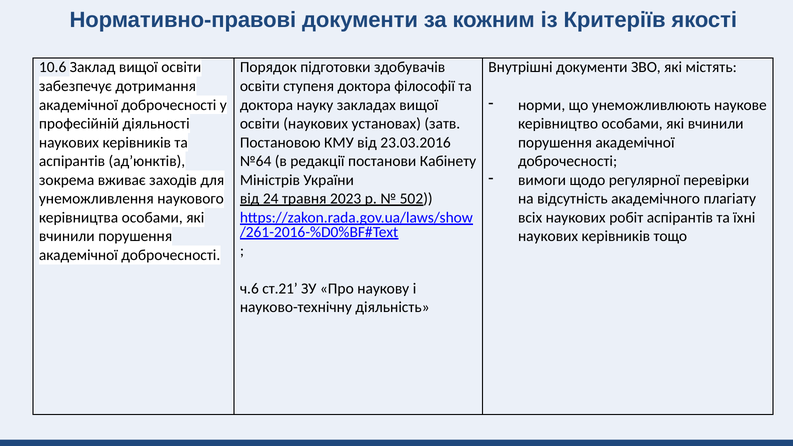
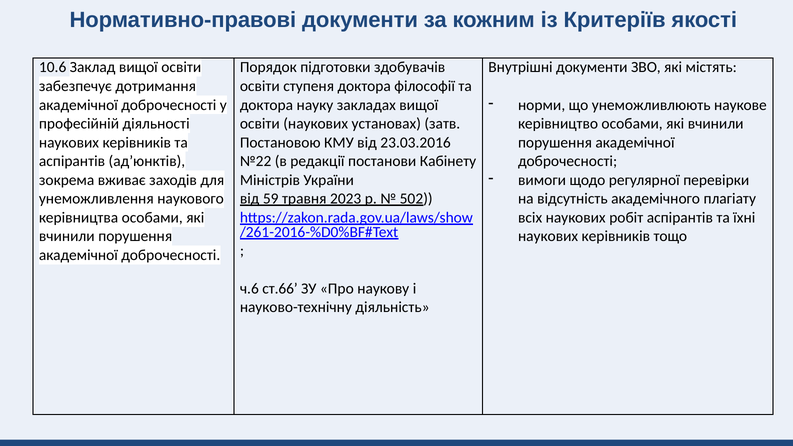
№64: №64 -> №22
24: 24 -> 59
ст.21: ст.21 -> ст.66
